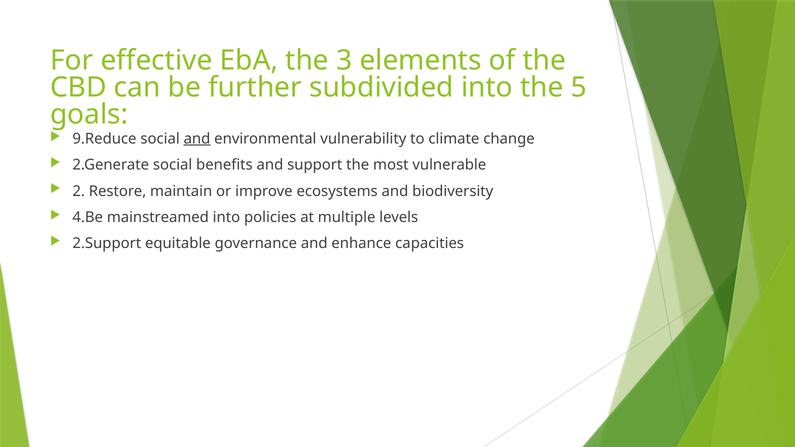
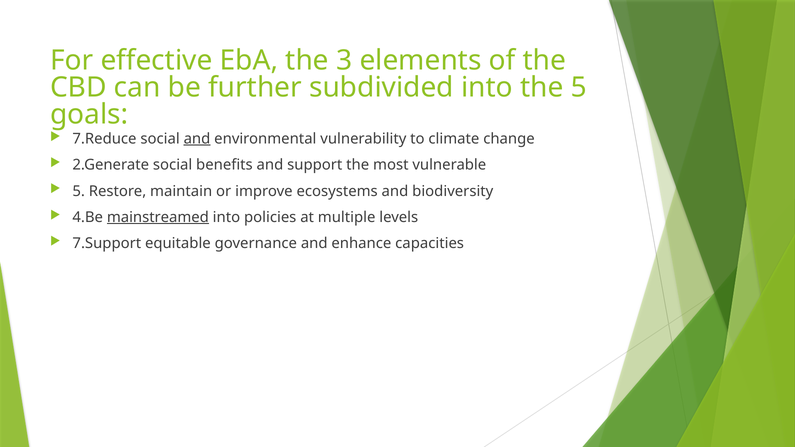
9.Reduce: 9.Reduce -> 7.Reduce
2 at (79, 191): 2 -> 5
mainstreamed underline: none -> present
2.Support: 2.Support -> 7.Support
